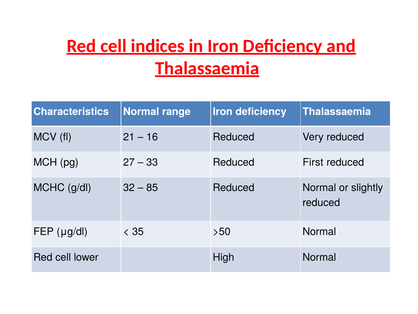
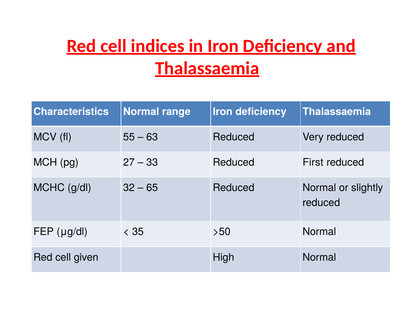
21: 21 -> 55
16: 16 -> 63
85: 85 -> 65
lower: lower -> given
